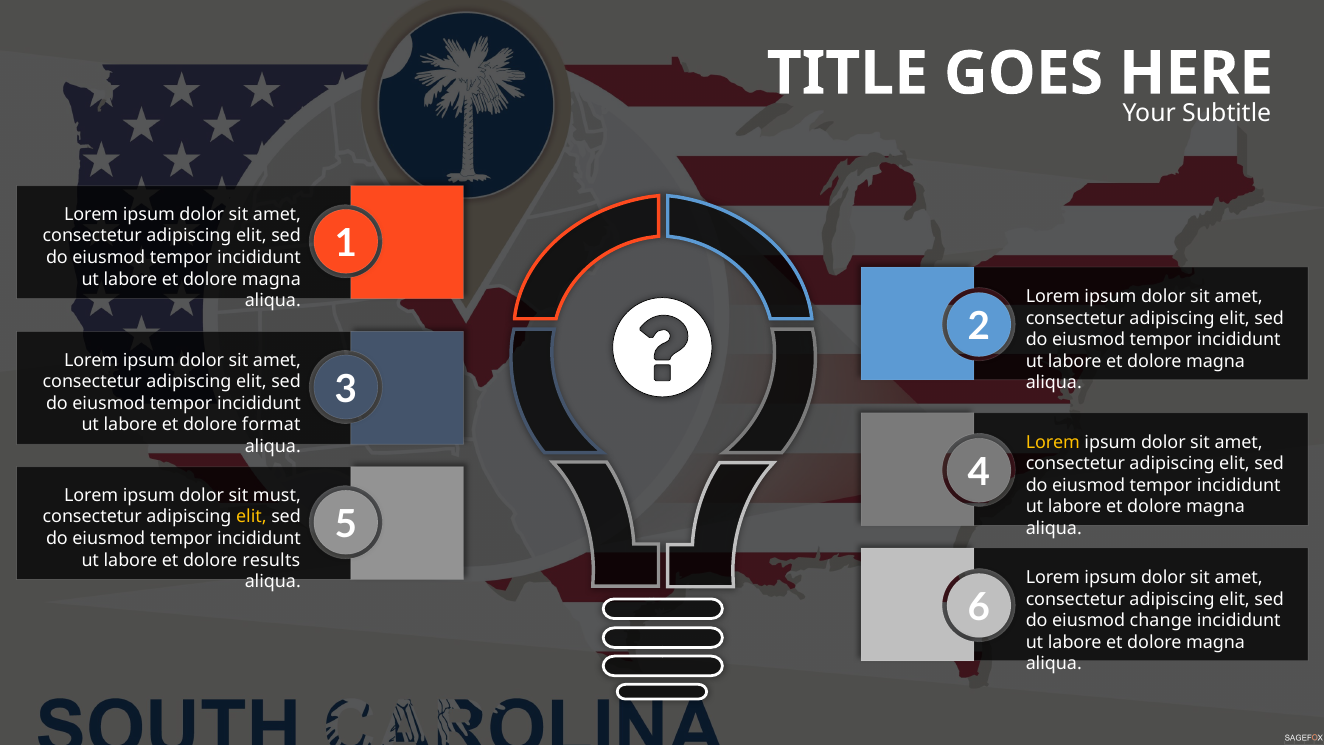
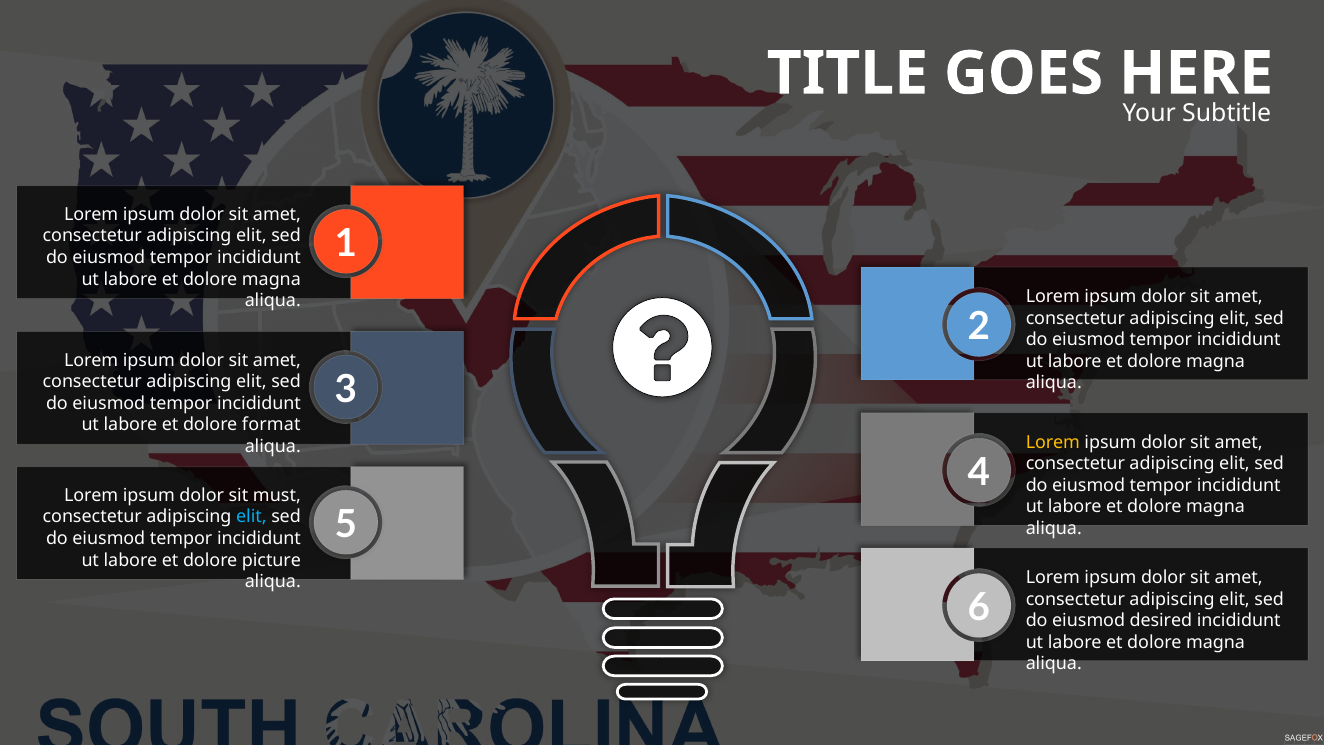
elit at (251, 517) colour: yellow -> light blue
results: results -> picture
change: change -> desired
